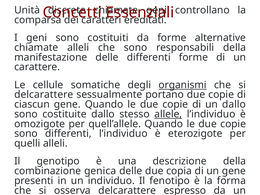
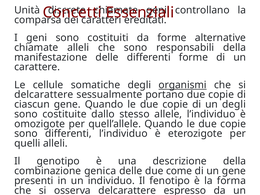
un dallo: dallo -> degli
allele underline: present -> none
copia: copia -> come
